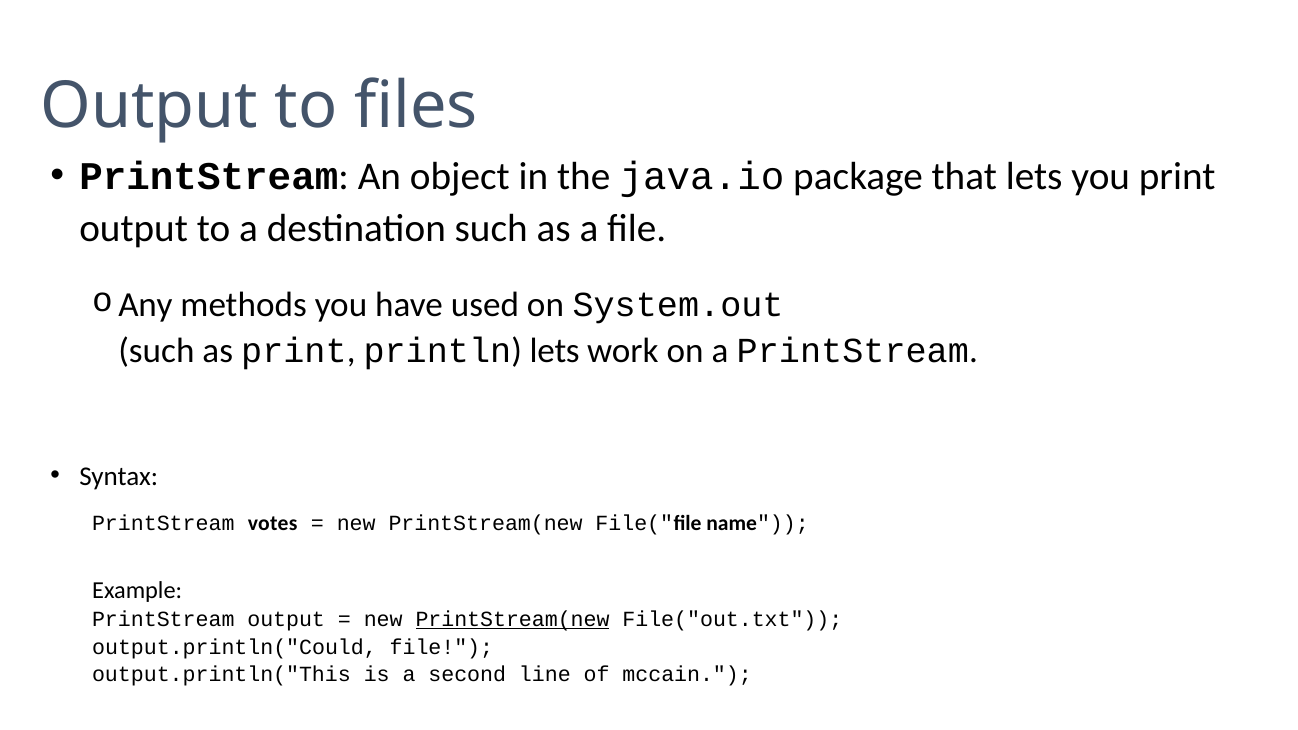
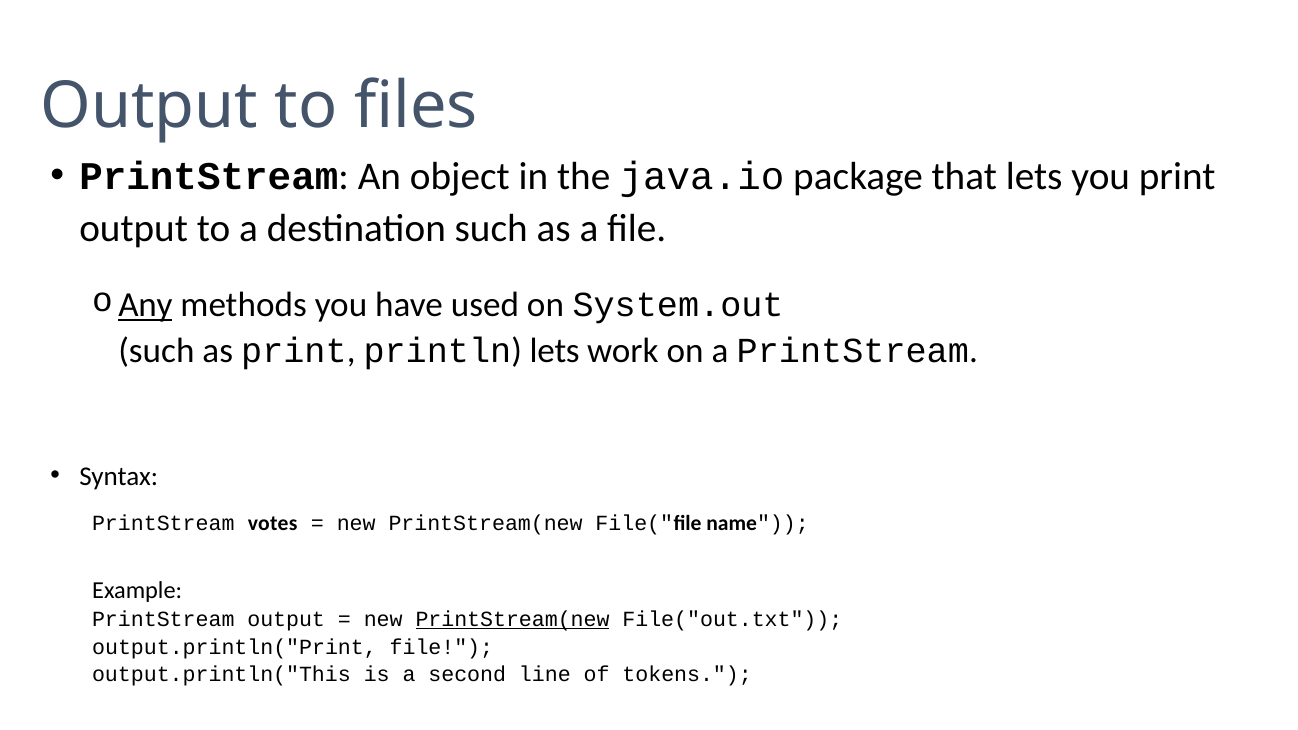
Any underline: none -> present
output.println("Could: output.println("Could -> output.println("Print
mccain: mccain -> tokens
